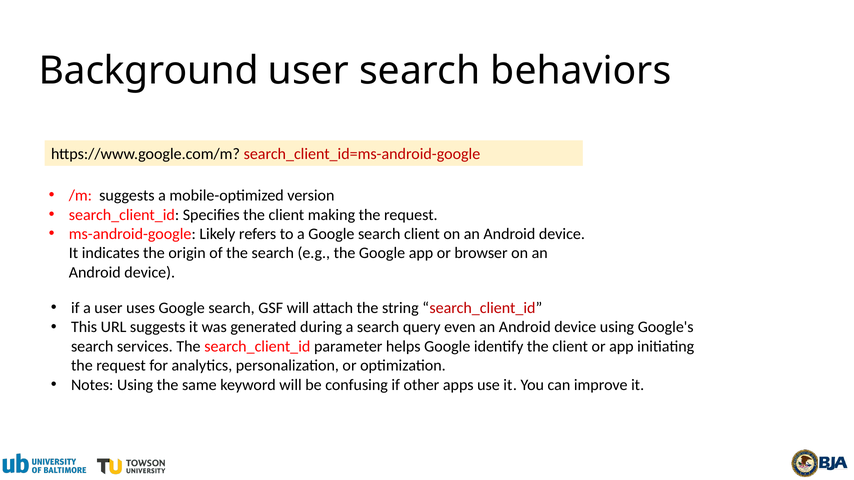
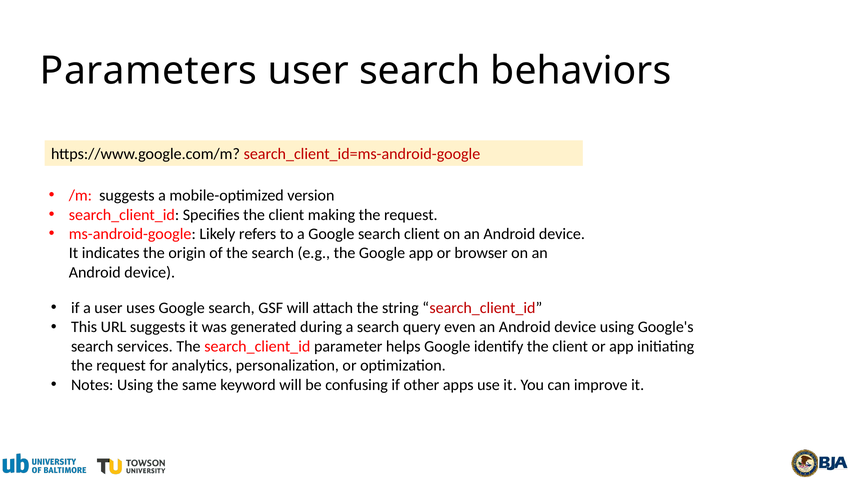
Background: Background -> Parameters
